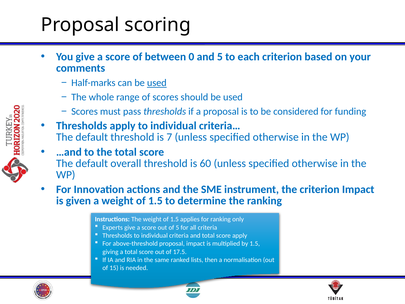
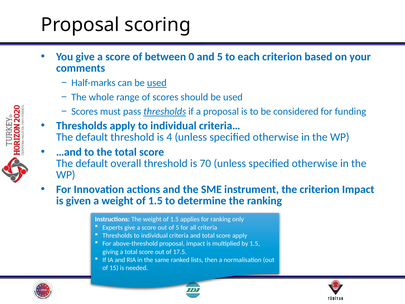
thresholds at (165, 111) underline: none -> present
7: 7 -> 4
60: 60 -> 70
